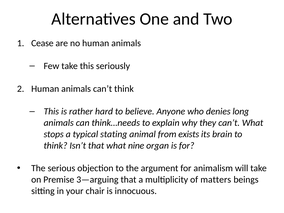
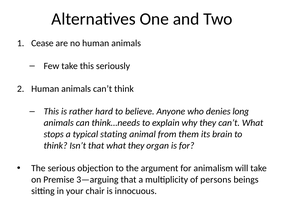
exists: exists -> them
what nine: nine -> they
matters: matters -> persons
